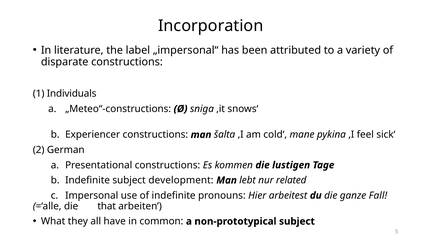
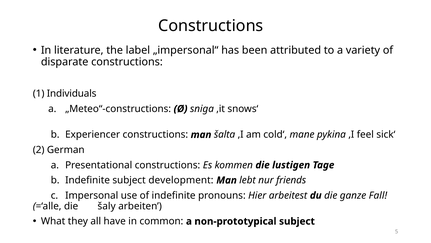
Incorporation at (211, 26): Incorporation -> Constructions
related: related -> friends
that: that -> šaly
